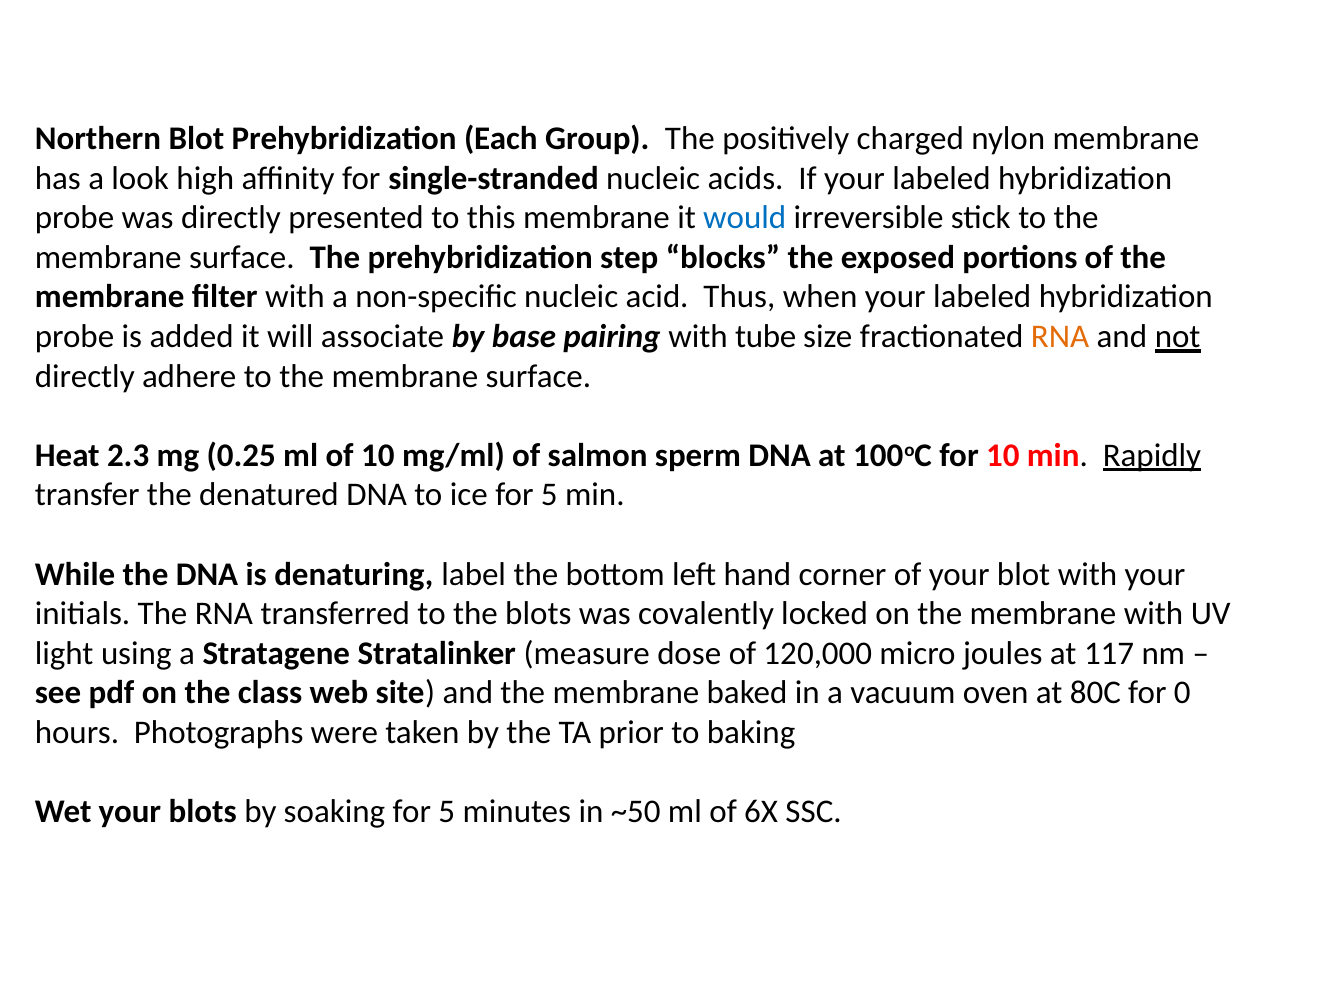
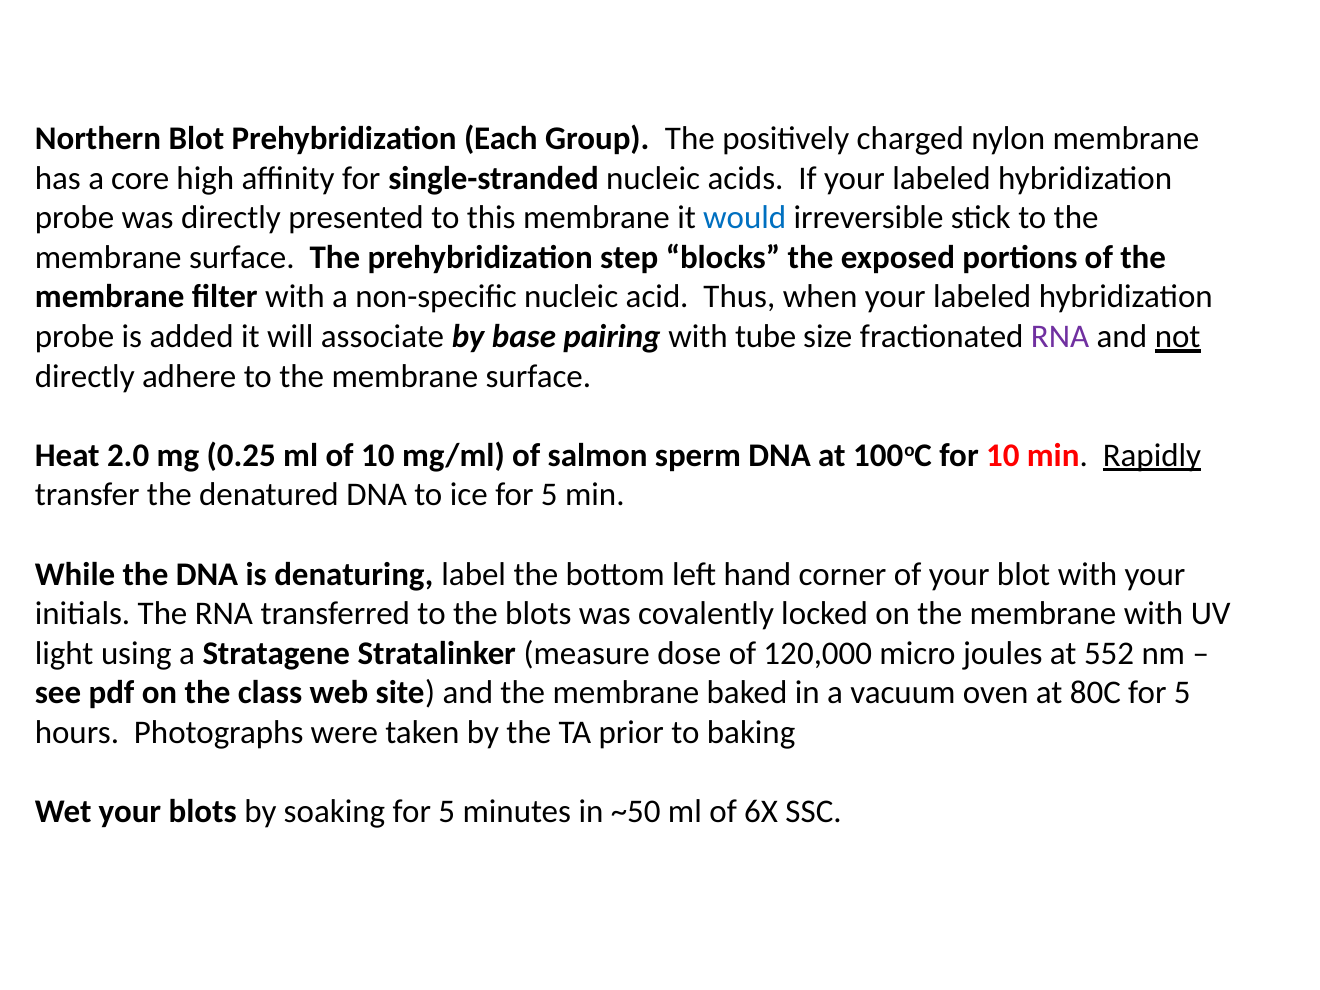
look: look -> core
RNA at (1060, 337) colour: orange -> purple
2.3: 2.3 -> 2.0
117: 117 -> 552
80C for 0: 0 -> 5
